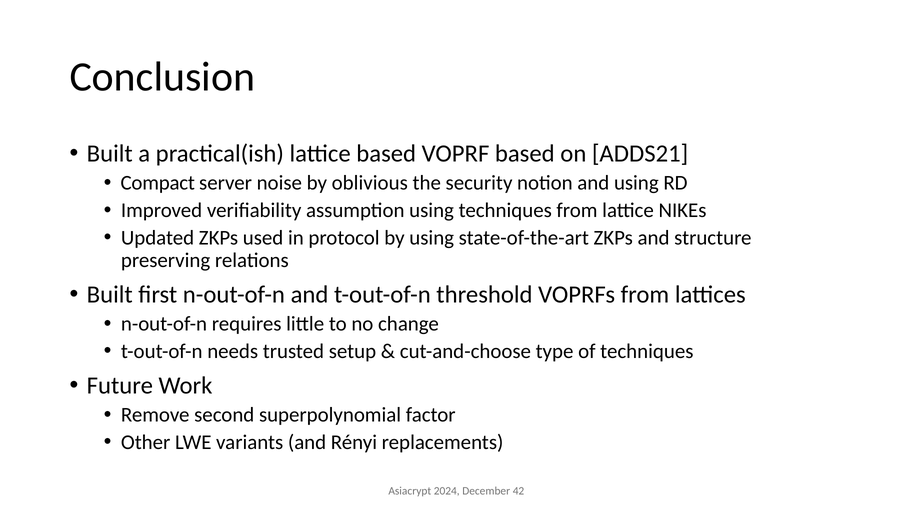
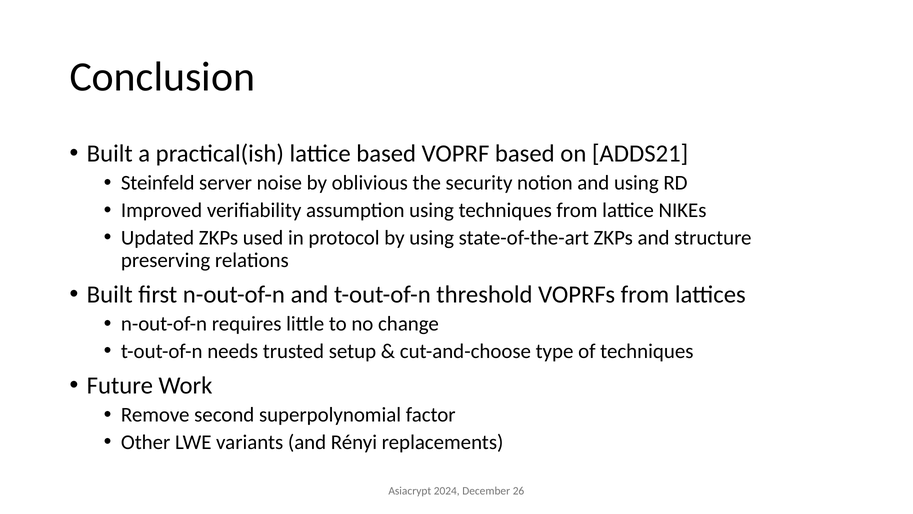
Compact: Compact -> Steinfeld
42: 42 -> 26
